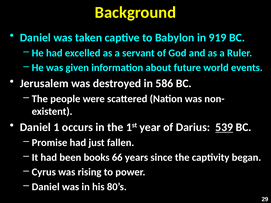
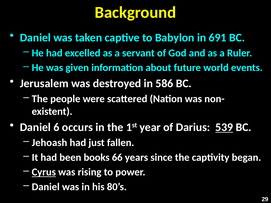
919: 919 -> 691
1: 1 -> 6
Promise: Promise -> Jehoash
Cyrus underline: none -> present
